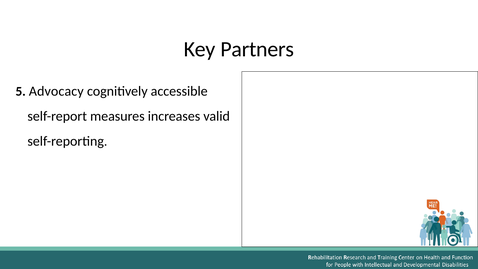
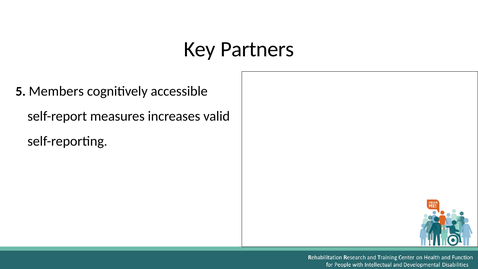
Advocacy: Advocacy -> Members
